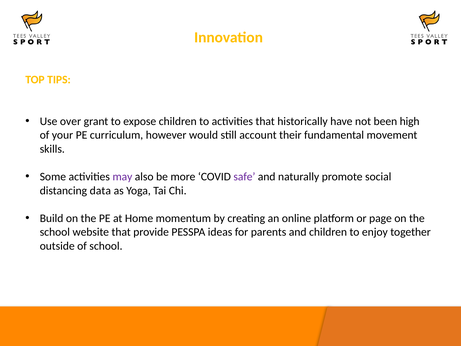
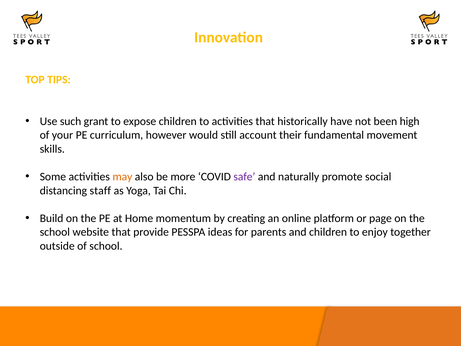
over: over -> such
may colour: purple -> orange
data: data -> staff
